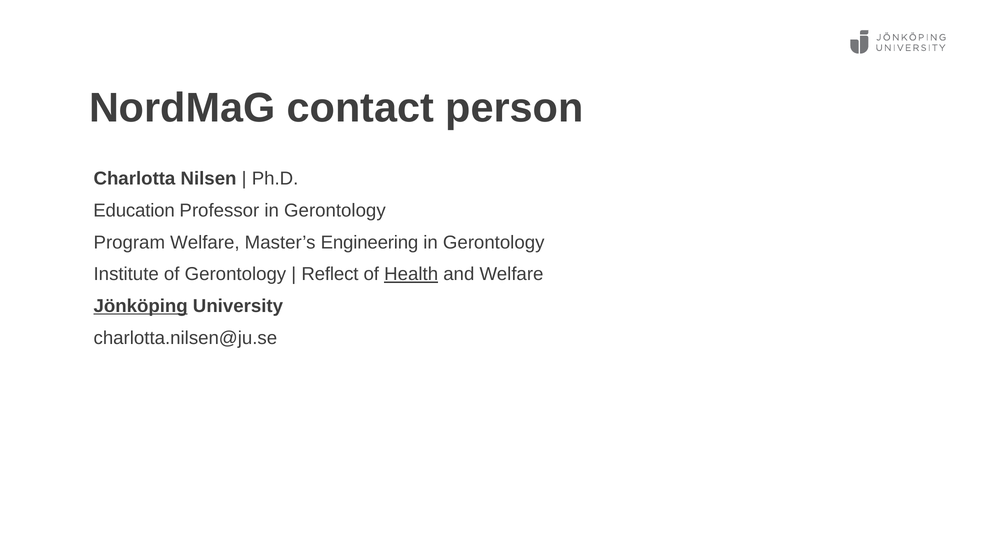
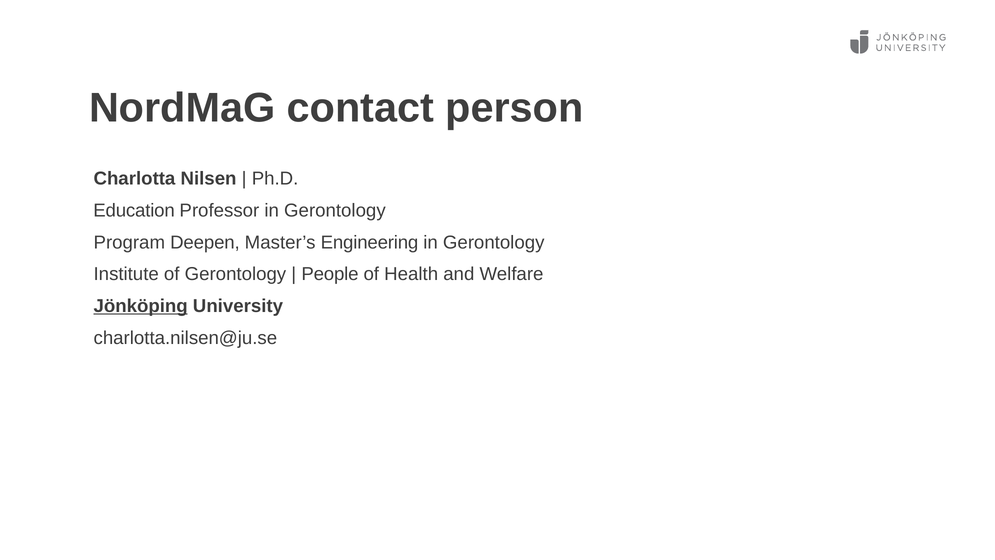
Program Welfare: Welfare -> Deepen
Reflect: Reflect -> People
Health underline: present -> none
